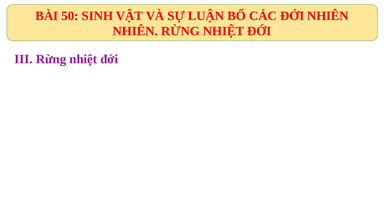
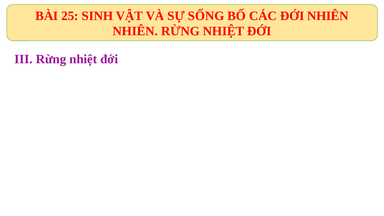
50: 50 -> 25
LUẬN: LUẬN -> SỐNG
